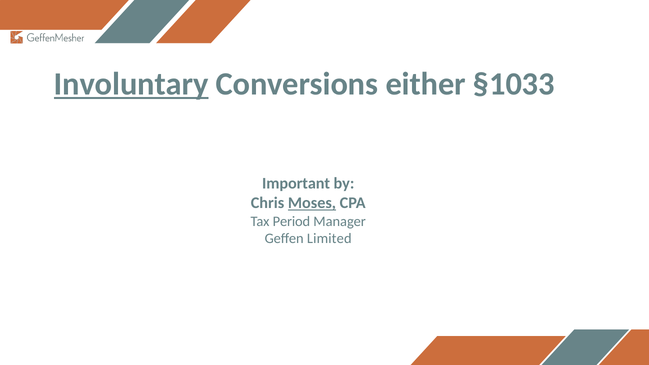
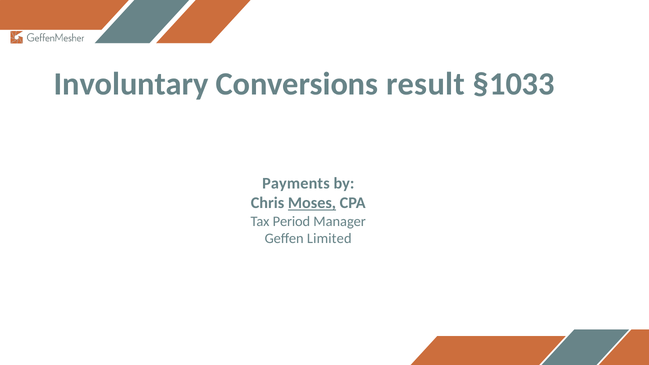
Involuntary underline: present -> none
either: either -> result
Important: Important -> Payments
